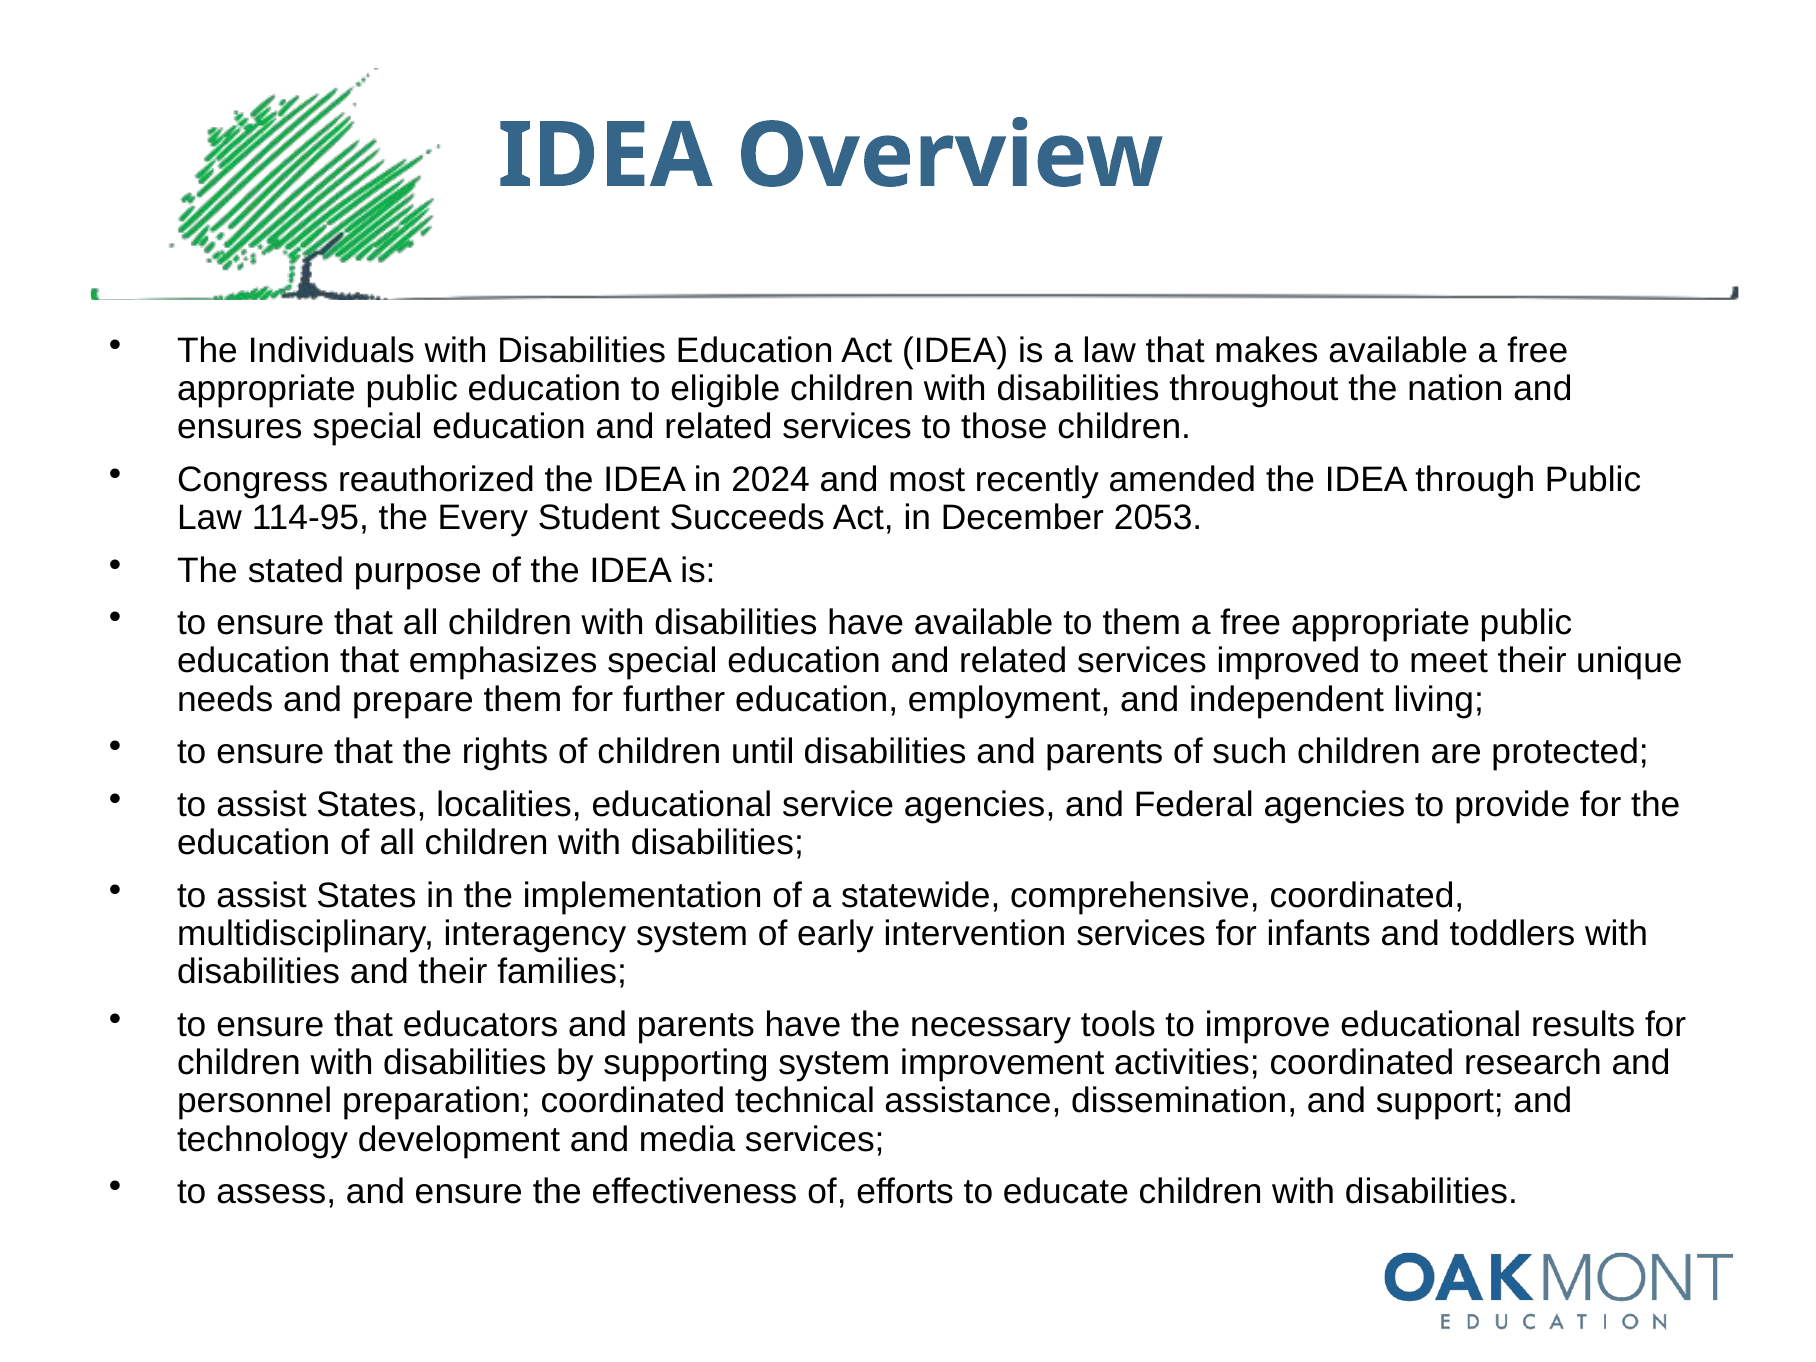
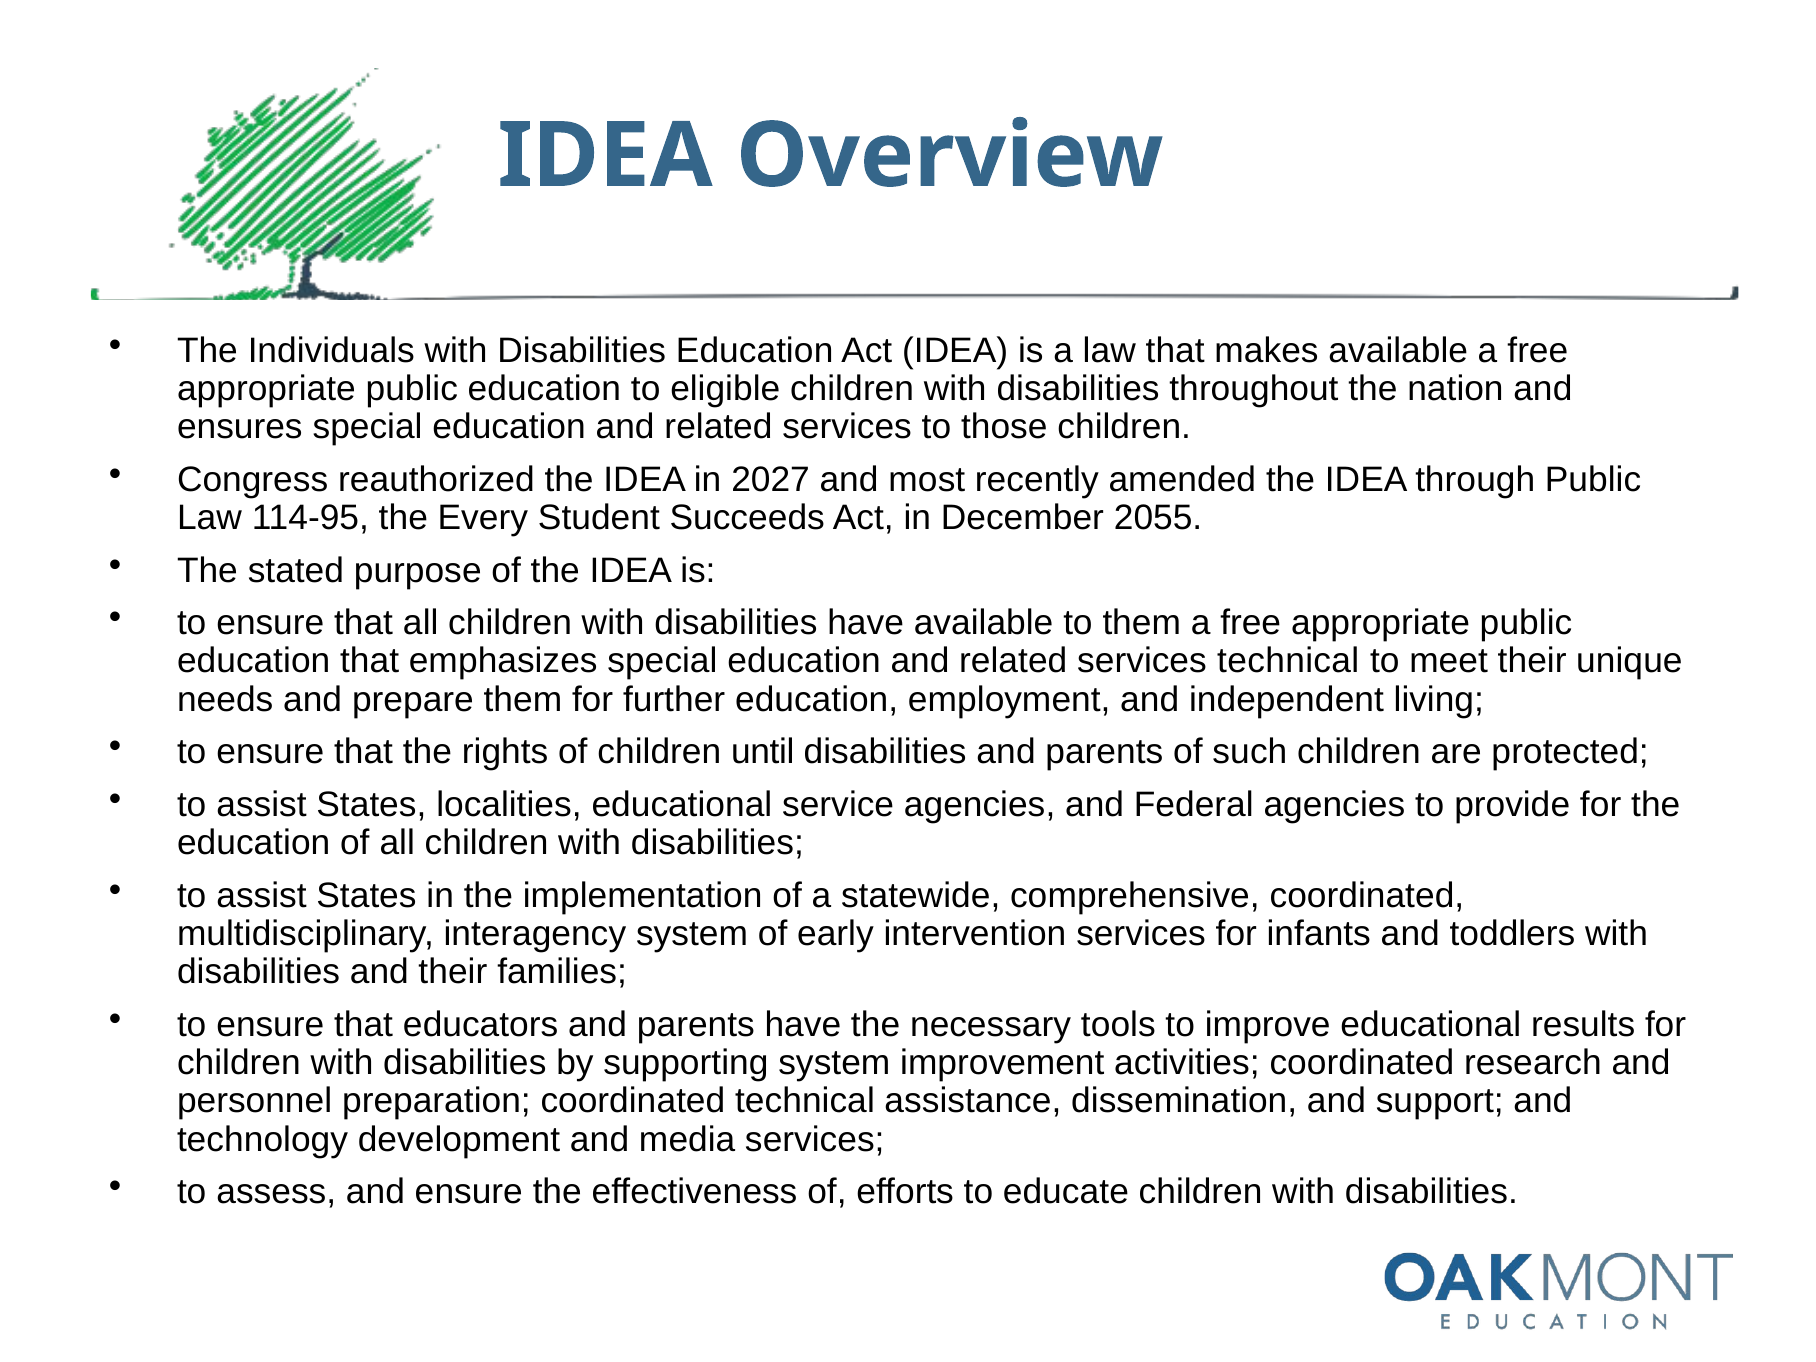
2024: 2024 -> 2027
2053: 2053 -> 2055
services improved: improved -> technical
